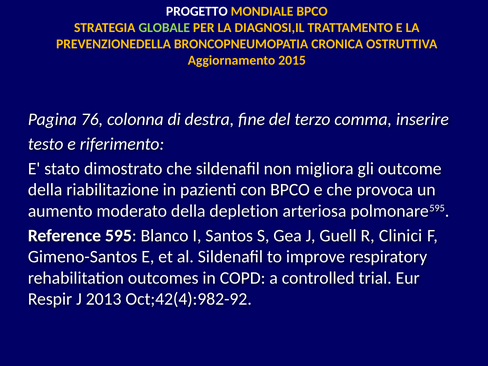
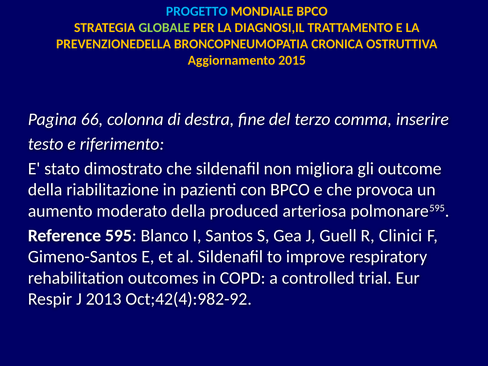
PROGETTO colour: white -> light blue
76: 76 -> 66
depletion: depletion -> produced
